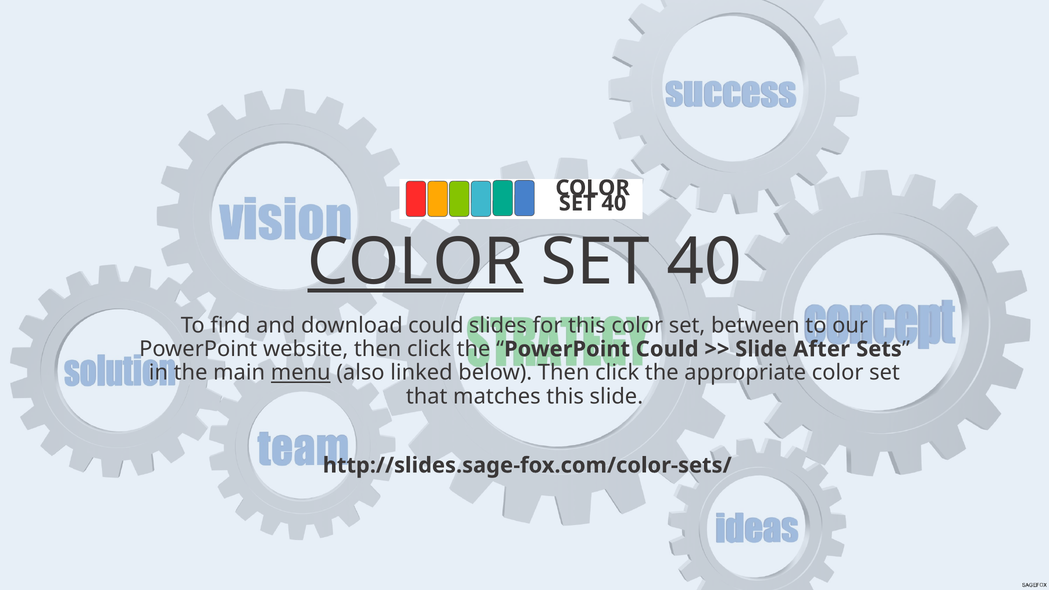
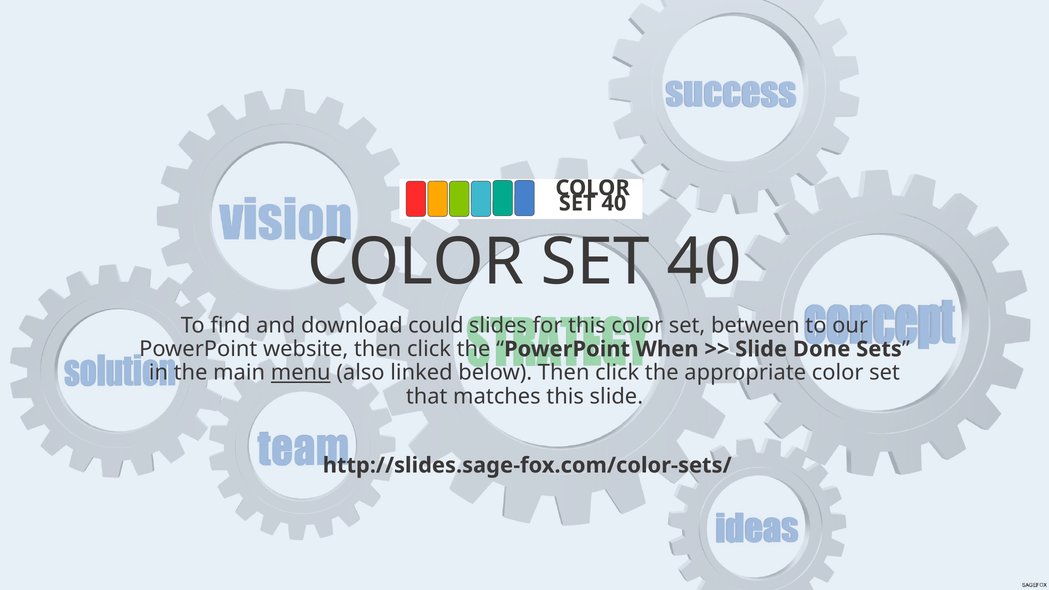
COLOR at (416, 262) underline: present -> none
PowerPoint Could: Could -> When
After: After -> Done
